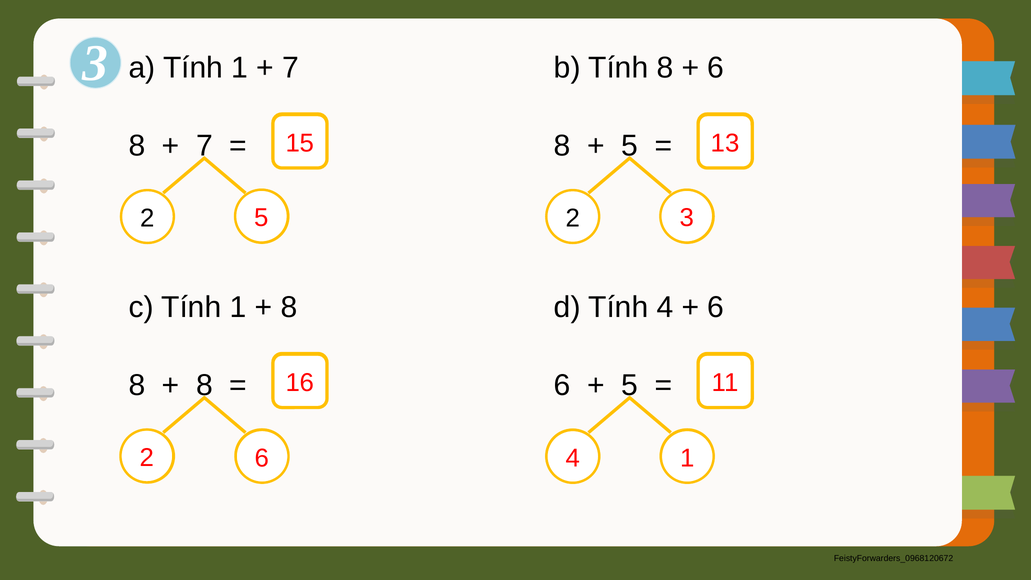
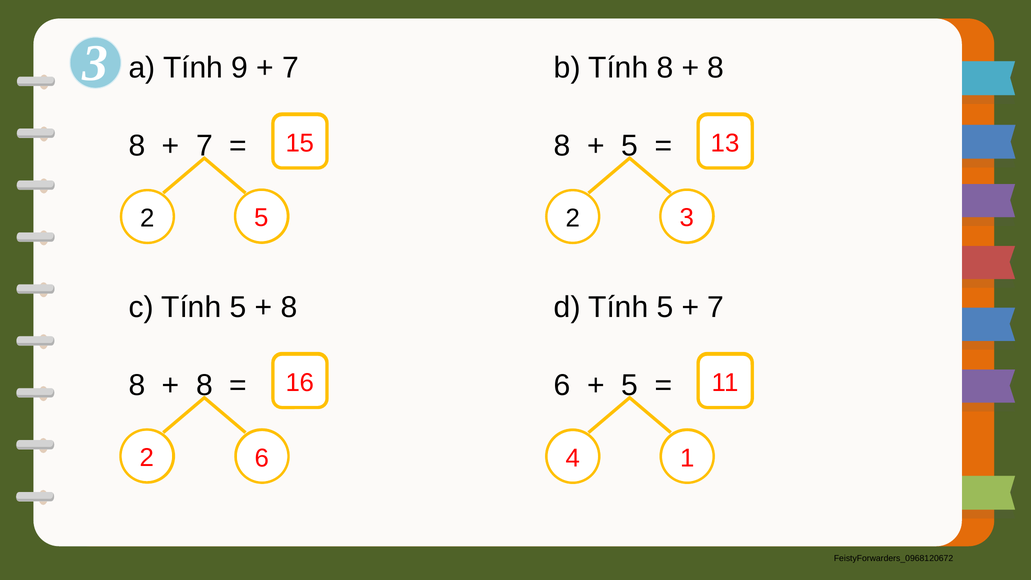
a Tính 1: 1 -> 9
6 at (716, 68): 6 -> 8
c Tính 1: 1 -> 5
d Tính 4: 4 -> 5
6 at (716, 308): 6 -> 7
